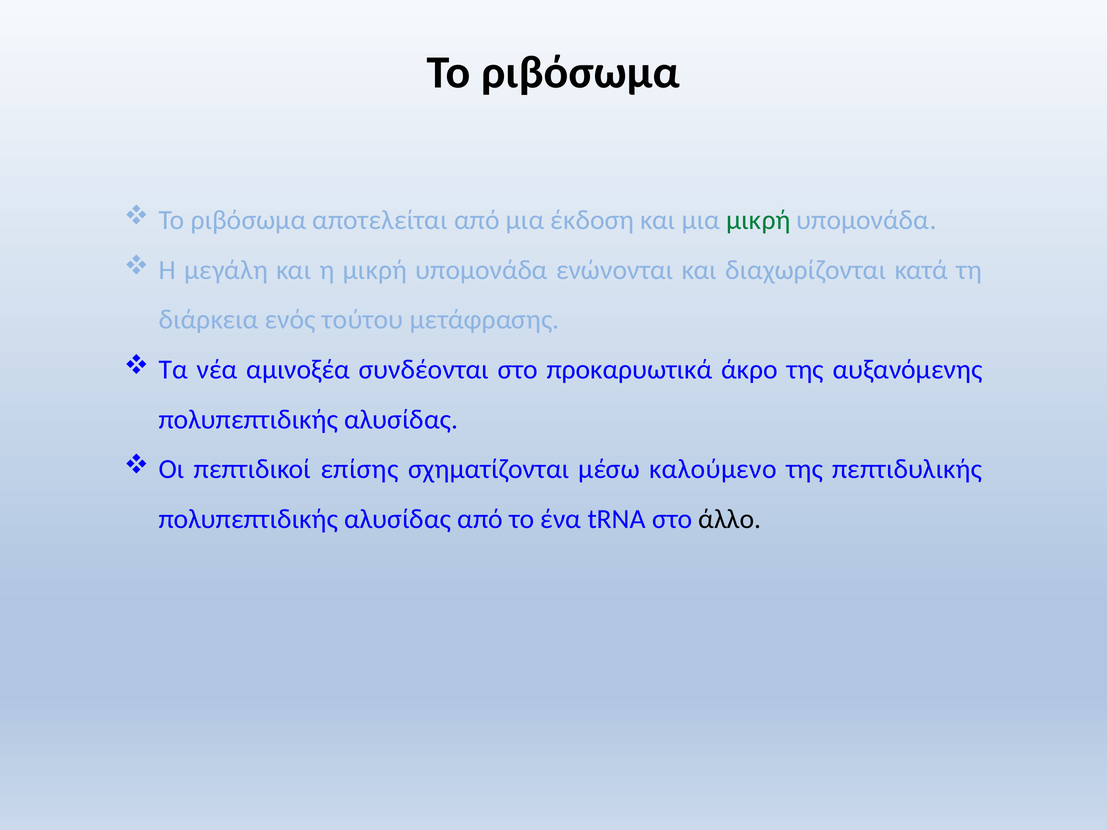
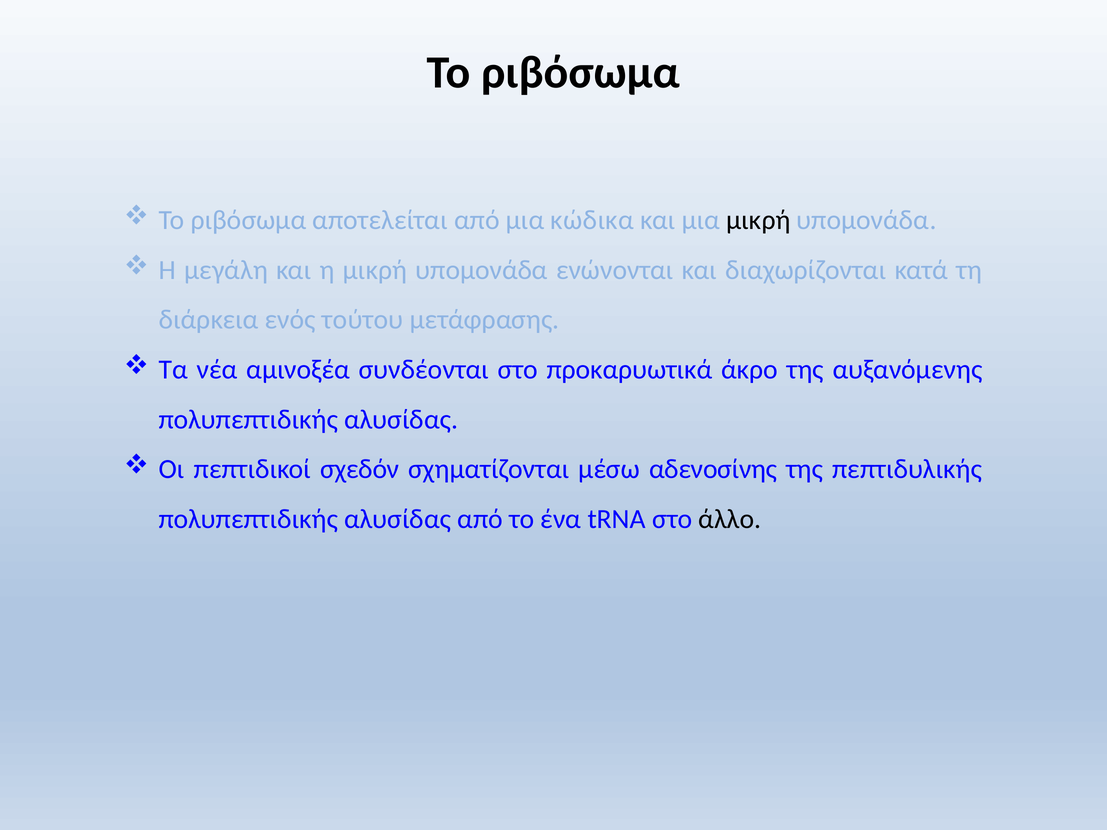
έκδοση: έκδοση -> κώδικα
μικρή at (758, 220) colour: green -> black
επίσης: επίσης -> σχεδόν
καλούμενο: καλούμενο -> αδενοσίνης
